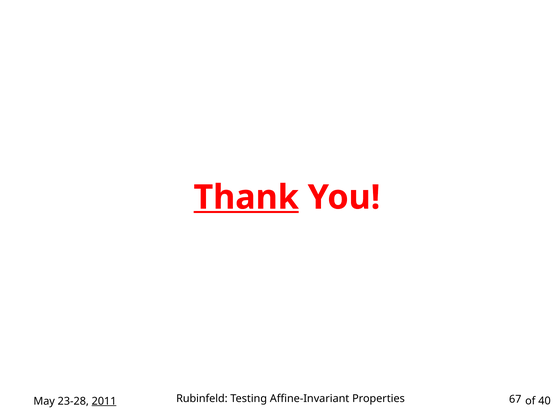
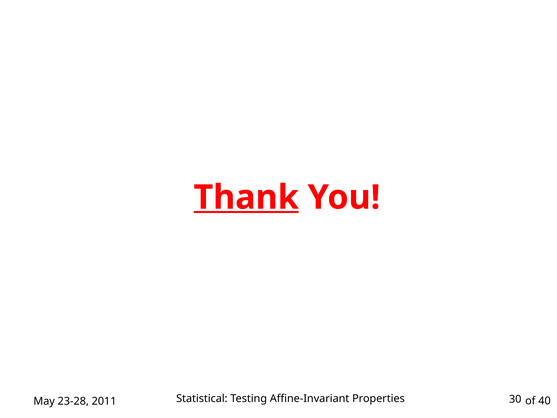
Rubinfeld: Rubinfeld -> Statistical
67: 67 -> 30
2011 underline: present -> none
